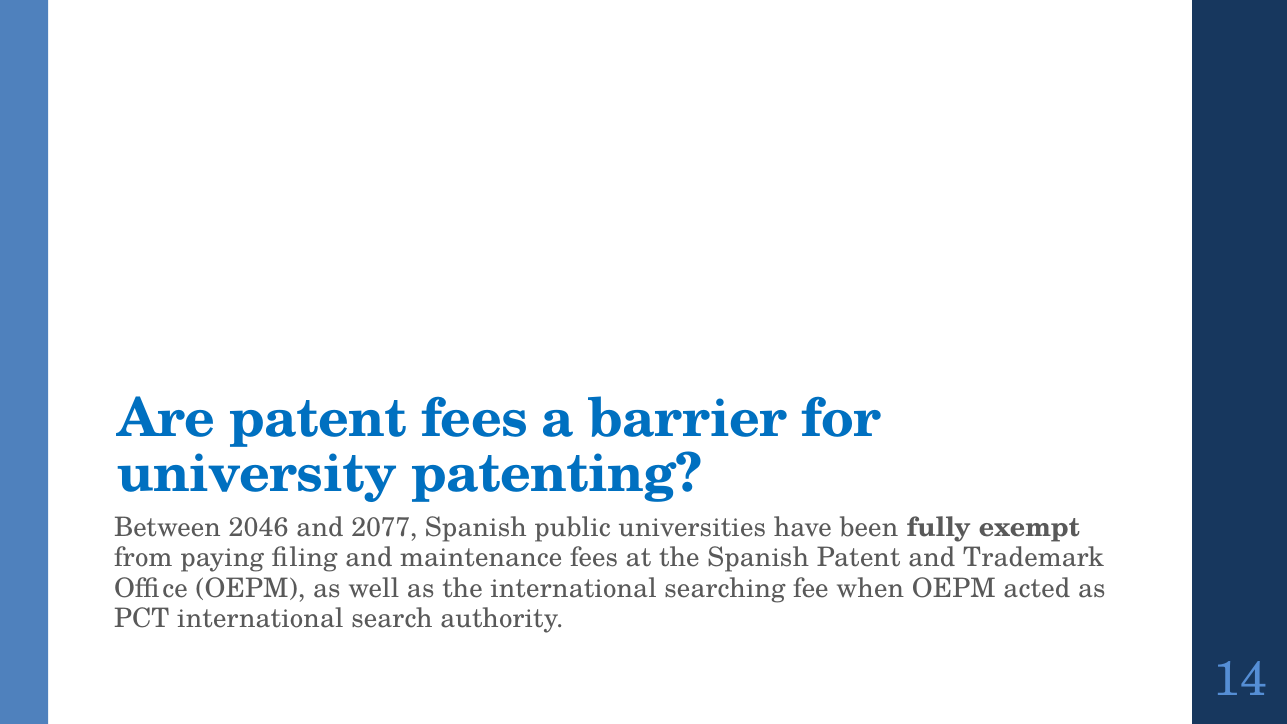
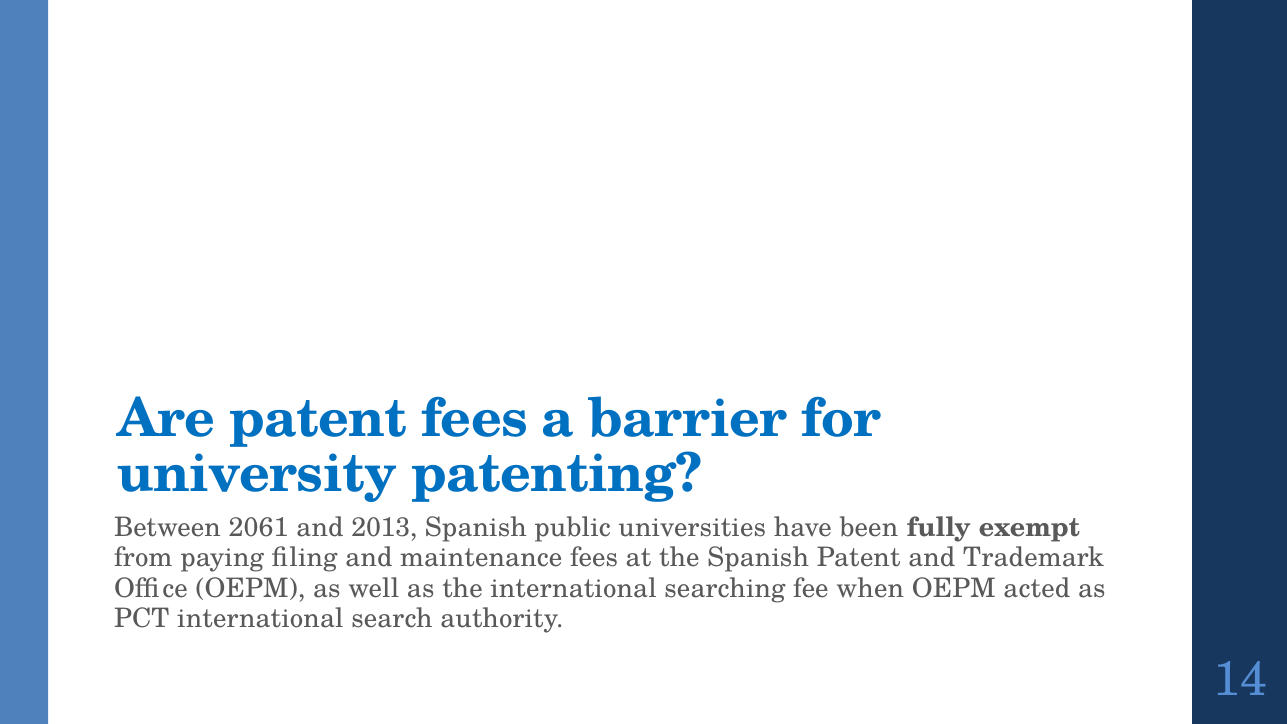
2046: 2046 -> 2061
2077: 2077 -> 2013
